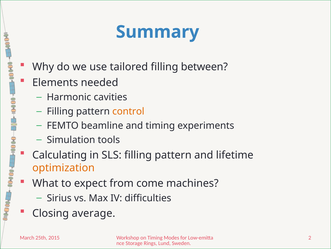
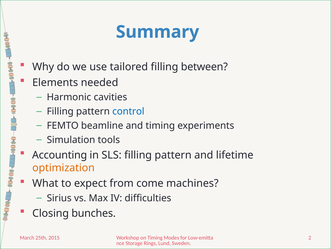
control colour: orange -> blue
Calculating: Calculating -> Accounting
average: average -> bunches
